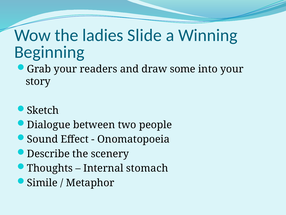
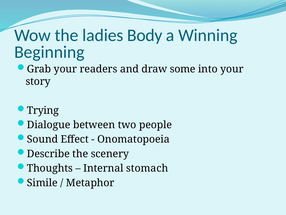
Slide: Slide -> Body
Sketch: Sketch -> Trying
